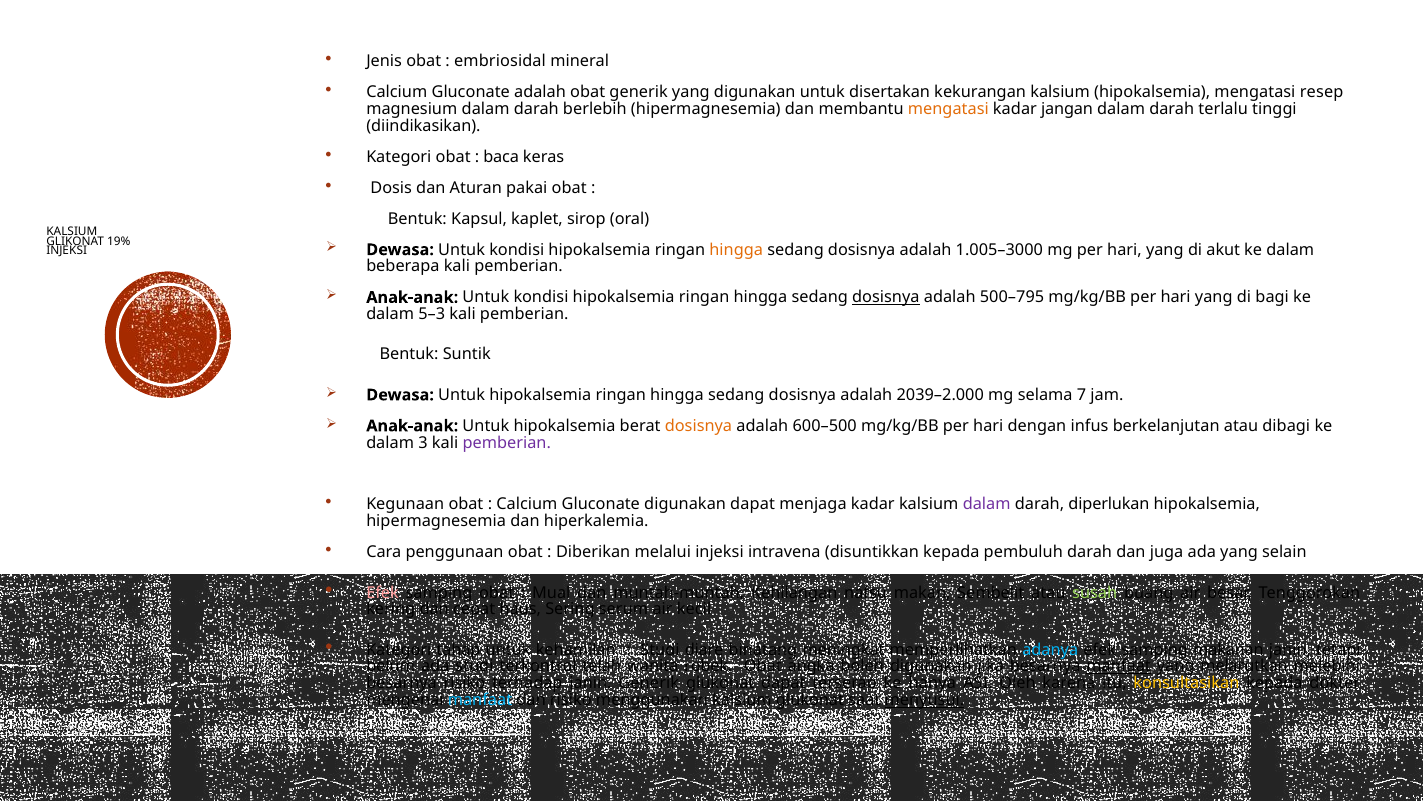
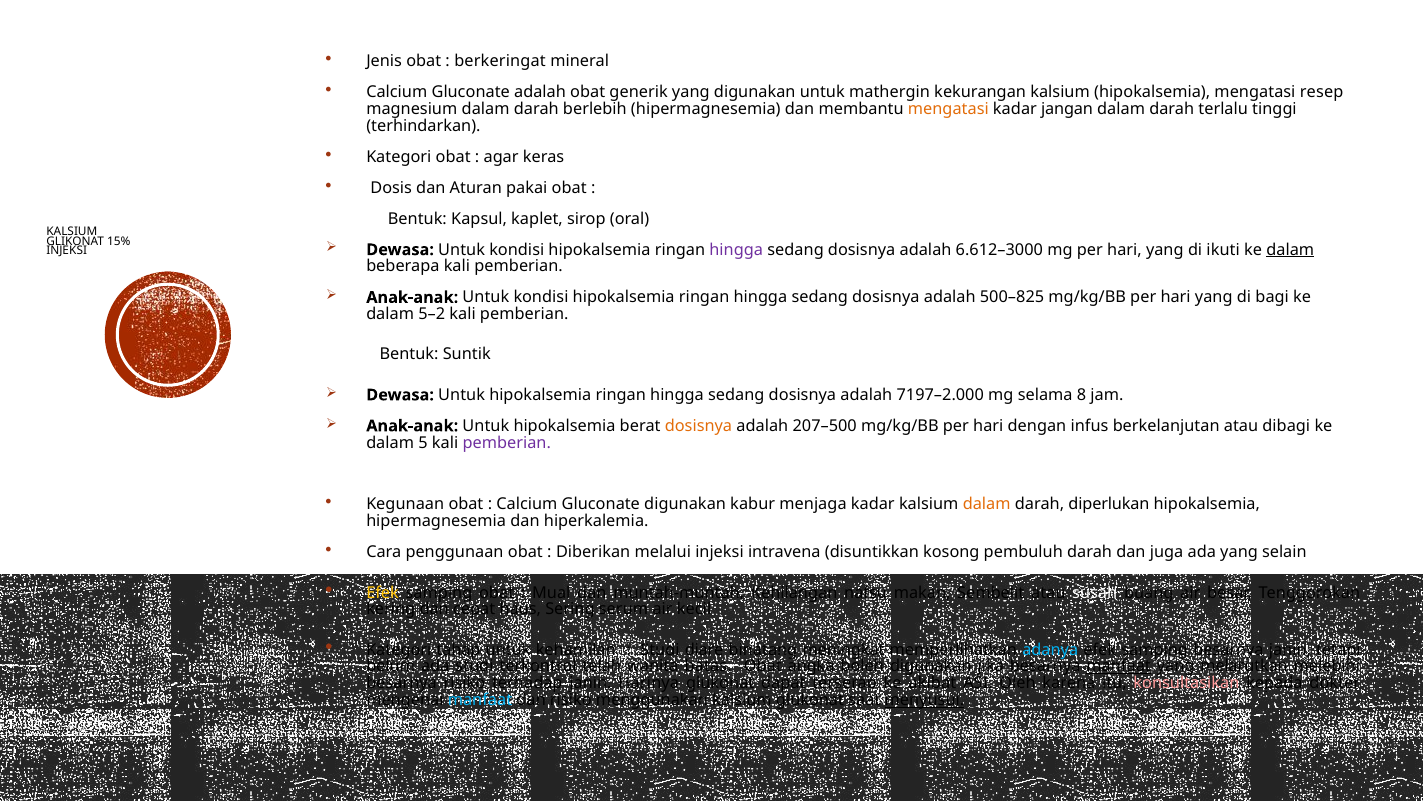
embriosidal: embriosidal -> berkeringat
disertakan: disertakan -> mathergin
diindikasikan: diindikasikan -> terhindarkan
baca: baca -> agar
19%: 19% -> 15%
hingga at (736, 250) colour: orange -> purple
1.005–3000: 1.005–3000 -> 6.612–3000
akut: akut -> ikuti
dalam at (1290, 250) underline: none -> present
dosisnya at (886, 297) underline: present -> none
500–795: 500–795 -> 500–825
5–3: 5–3 -> 5–2
2039–2.000: 2039–2.000 -> 7197–2.000
7: 7 -> 8
600–500: 600–500 -> 207–500
3: 3 -> 5
digunakan dapat: dapat -> kabur
dalam at (987, 504) colour: purple -> orange
disuntikkan kepada: kepada -> kosong
Efek at (383, 592) colour: pink -> yellow
susah colour: light green -> white
samping makanan: makanan -> besarnya
robek: robek -> batas
janin Generik: Generik -> Harinya
hanya: hanya -> akibat
konsultasikan colour: yellow -> pink
